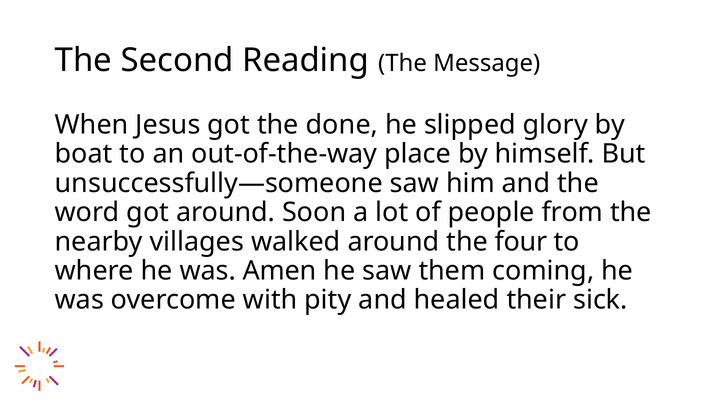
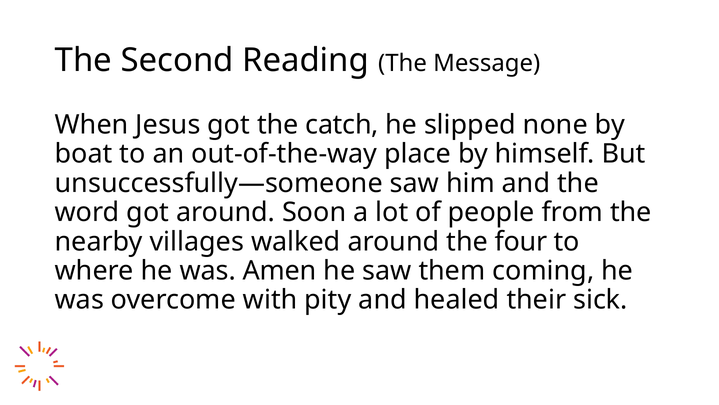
done: done -> catch
glory: glory -> none
